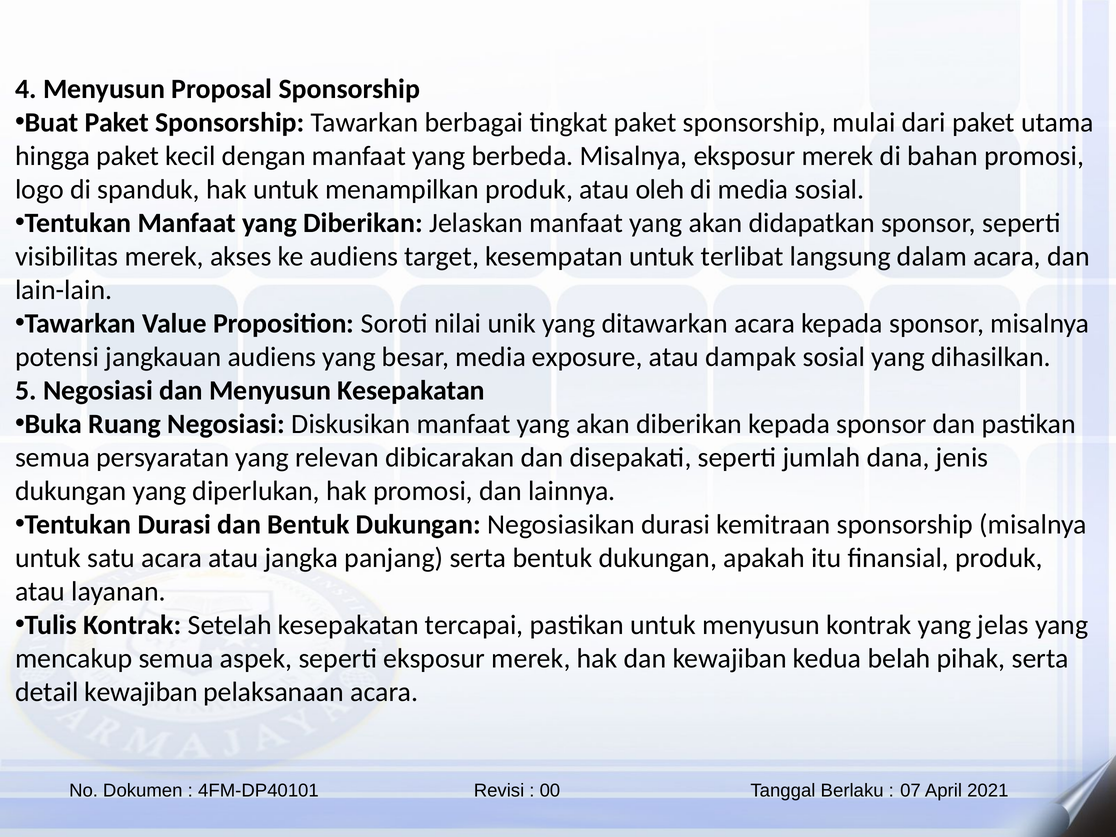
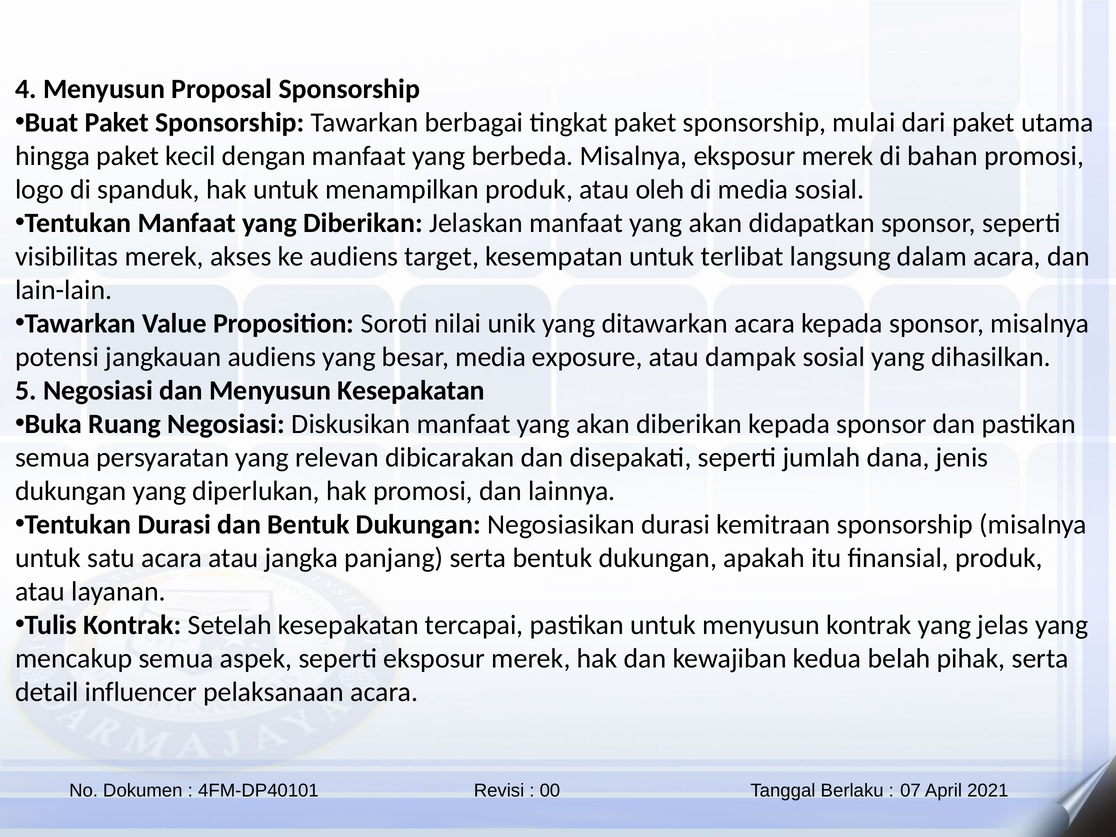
detail kewajiban: kewajiban -> influencer
